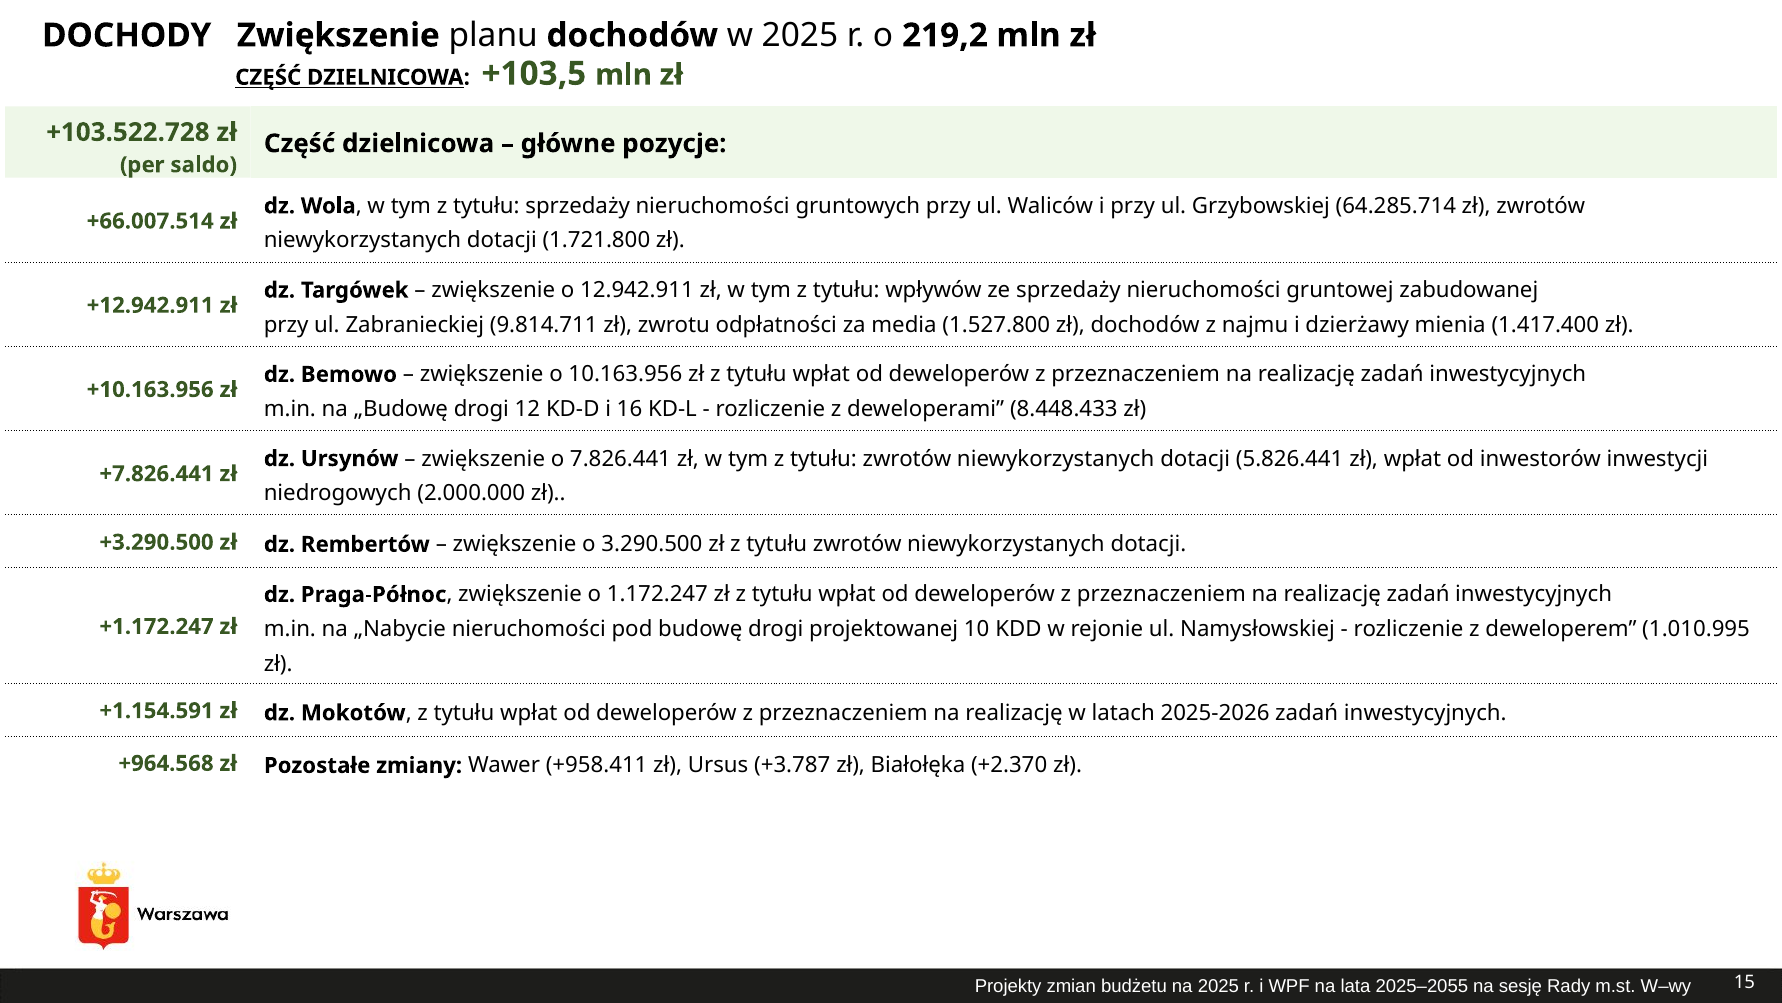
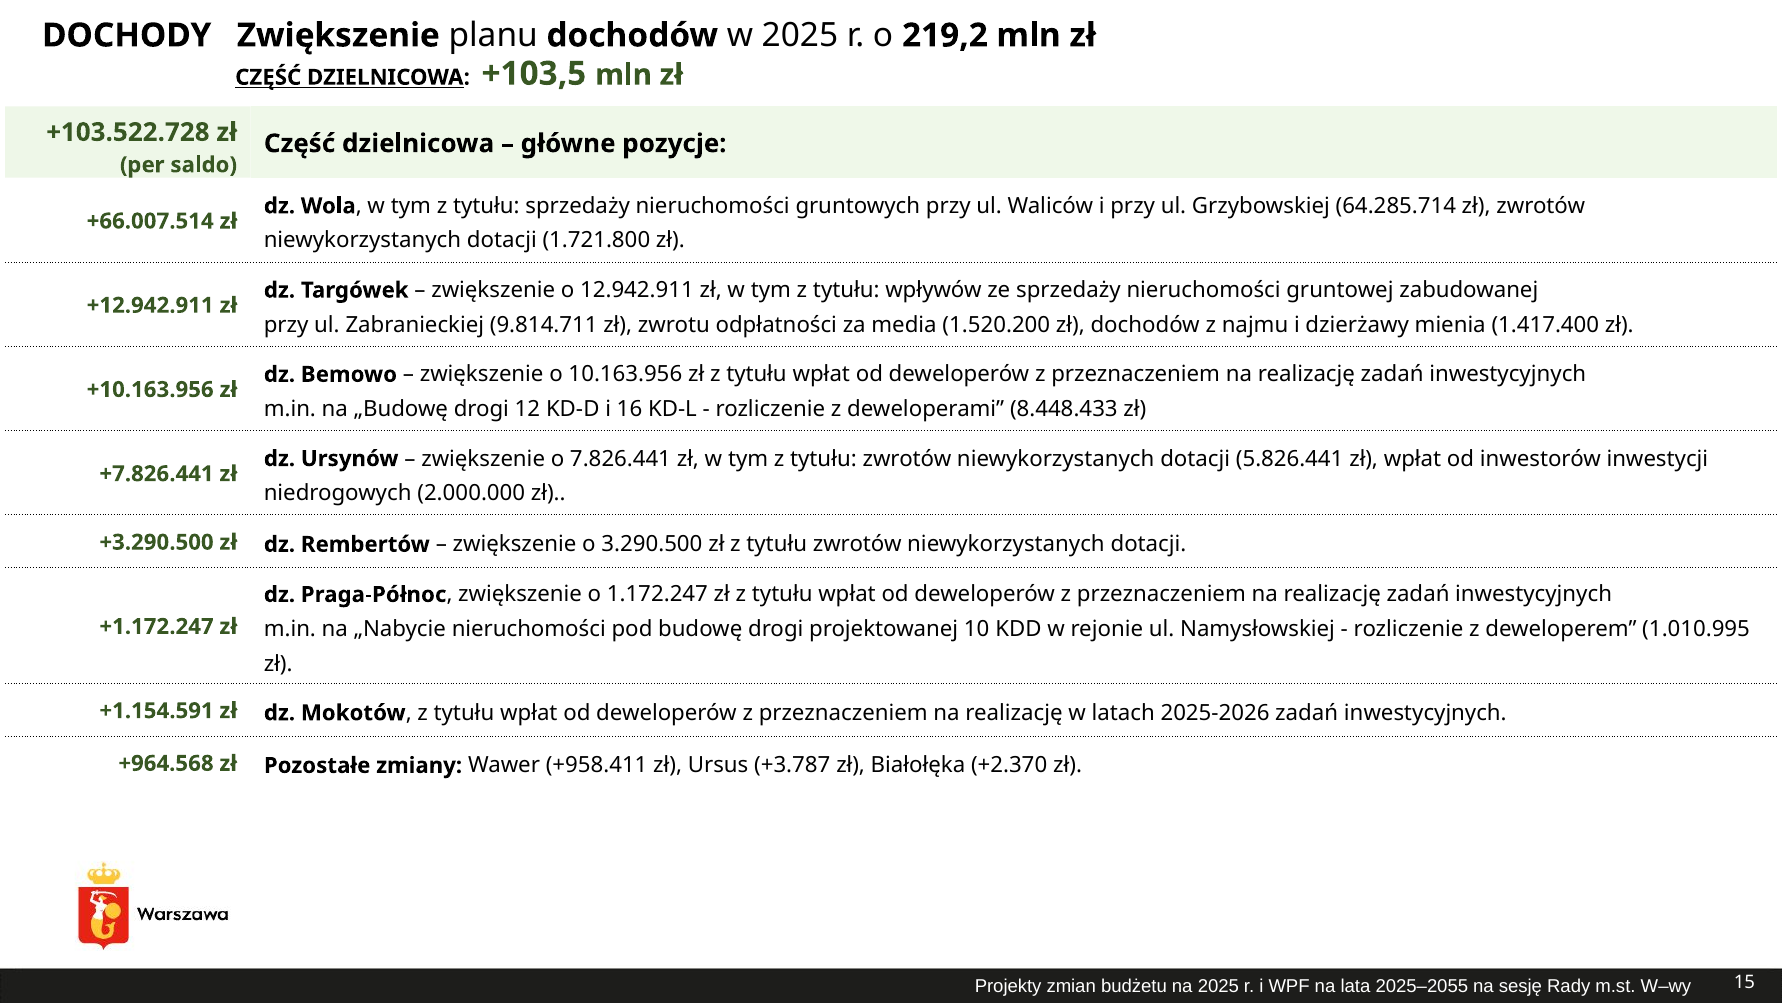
1.527.800: 1.527.800 -> 1.520.200
